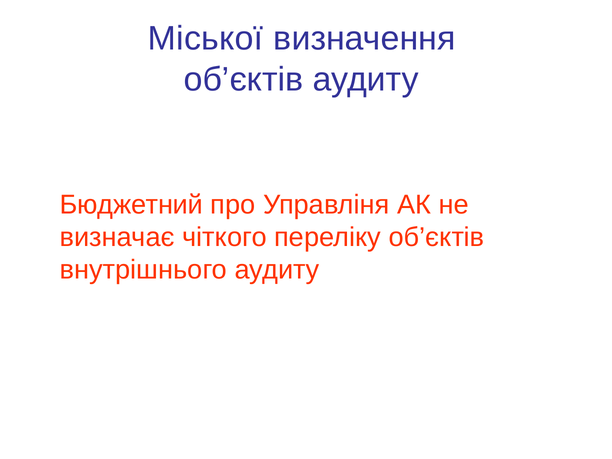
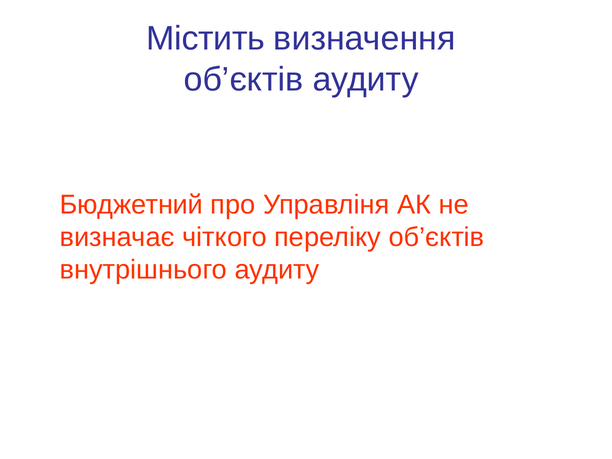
Міської: Міської -> Містить
